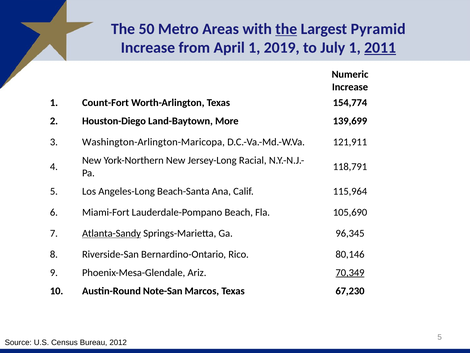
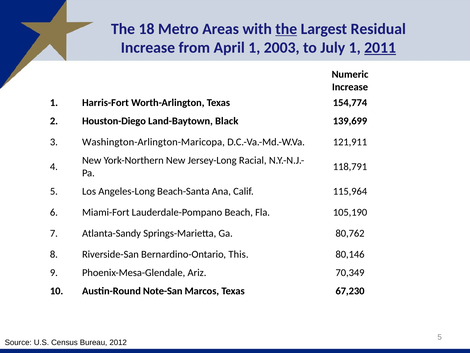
50: 50 -> 18
Pyramid: Pyramid -> Residual
2019: 2019 -> 2003
Count-Fort: Count-Fort -> Harris-Fort
More: More -> Black
105,690: 105,690 -> 105,190
Atlanta-Sandy underline: present -> none
96,345: 96,345 -> 80,762
Rico: Rico -> This
70,349 underline: present -> none
